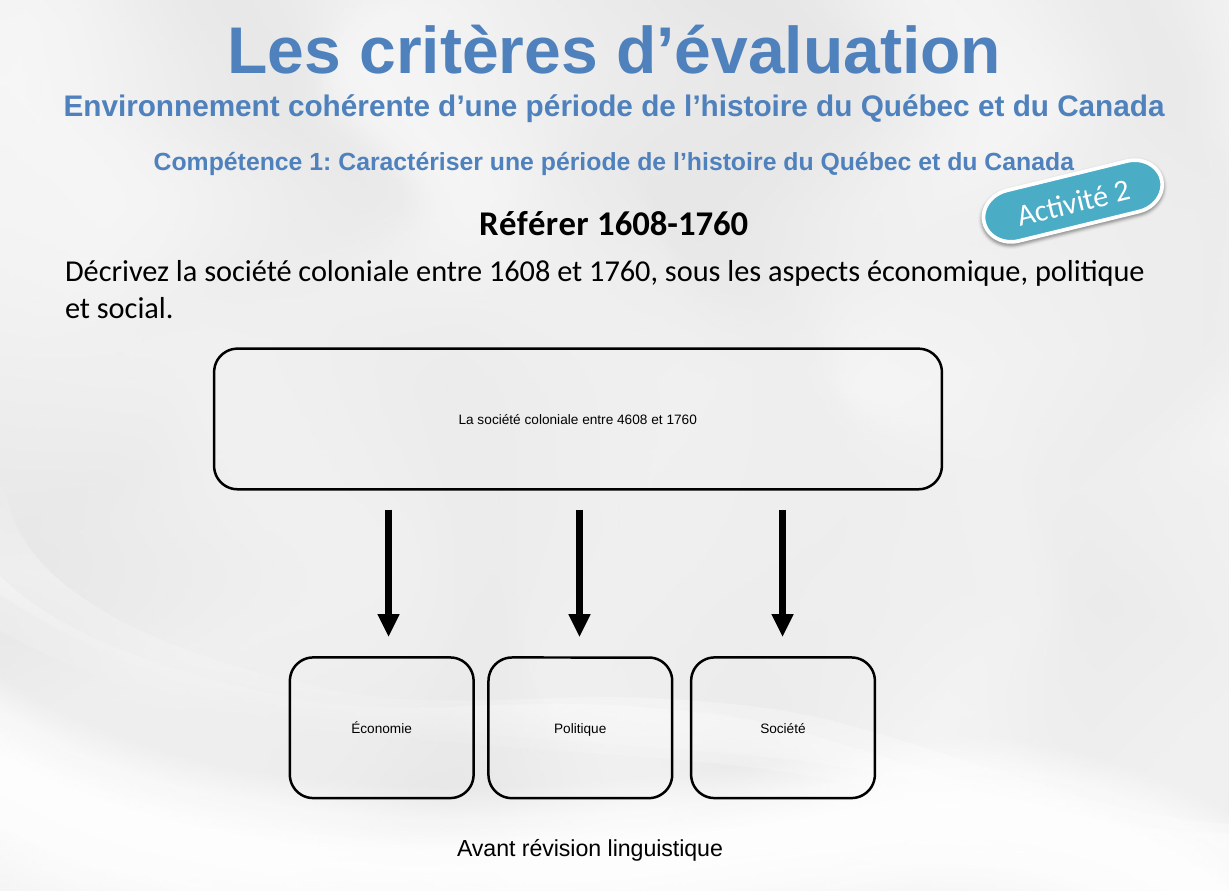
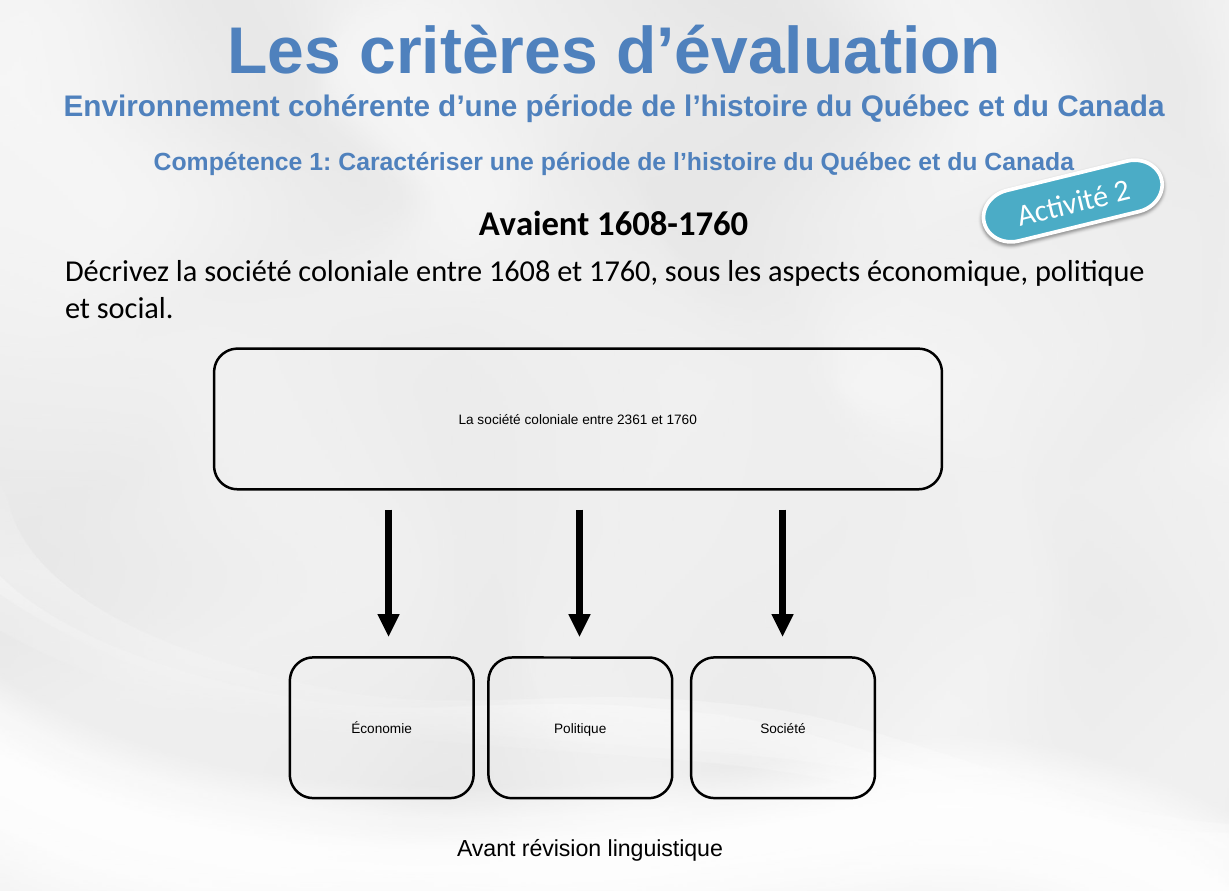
Référer: Référer -> Avaient
4608: 4608 -> 2361
